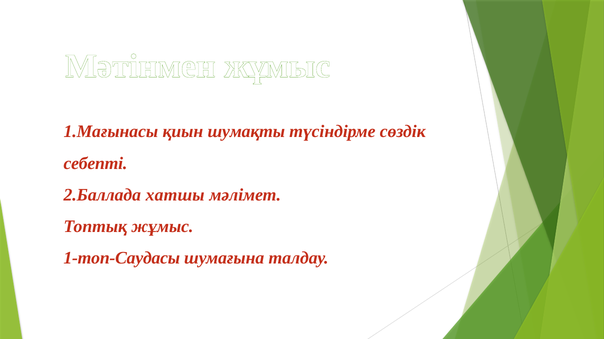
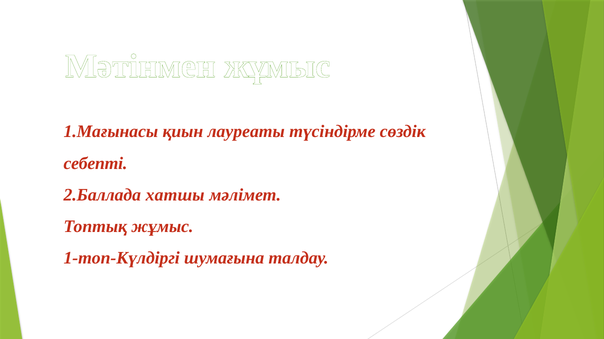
шумақты: шумақты -> лауреаты
1-топ-Саудасы: 1-топ-Саудасы -> 1-топ-Күлдіргі
